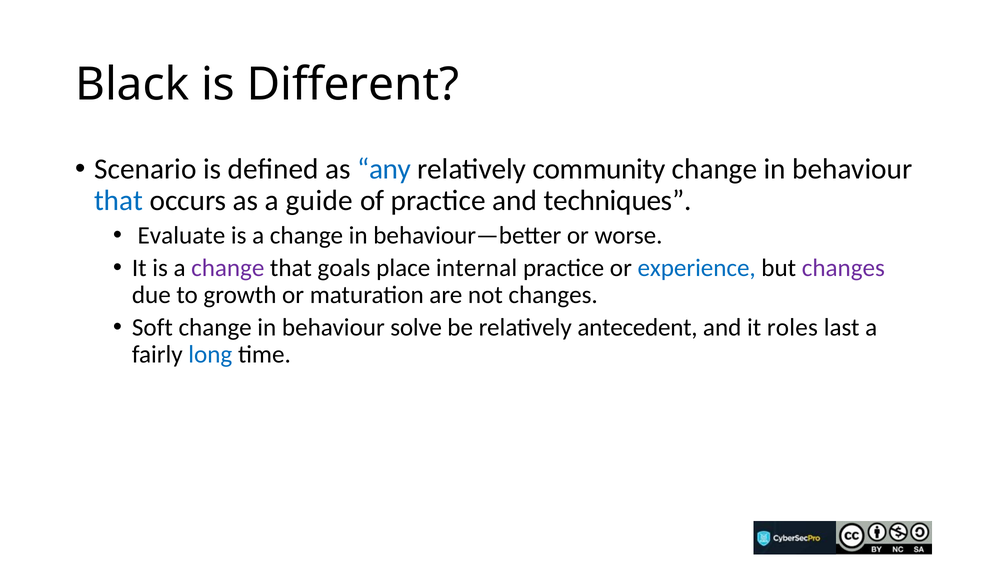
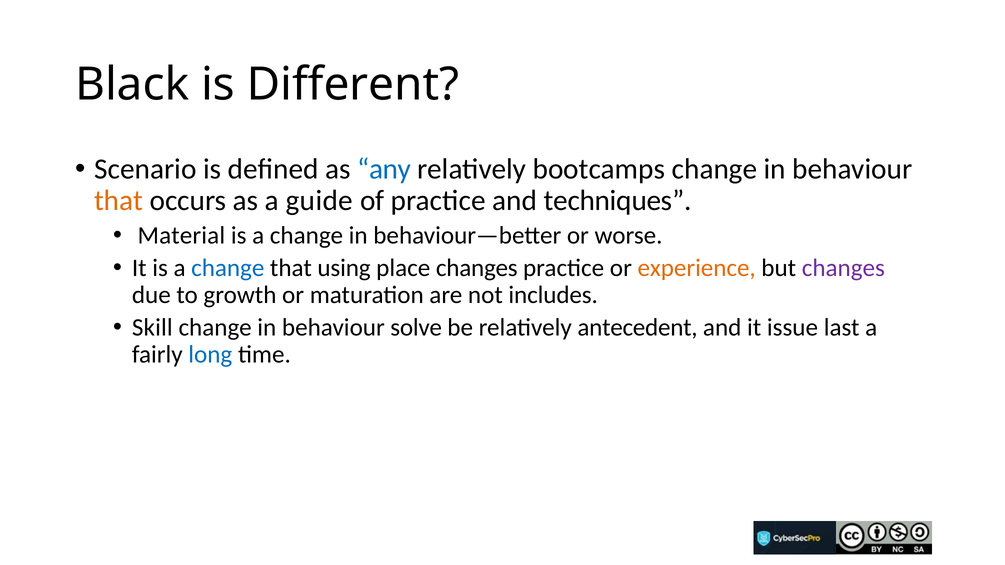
community: community -> bootcamps
that at (119, 201) colour: blue -> orange
Evaluate: Evaluate -> Material
change at (228, 268) colour: purple -> blue
goals: goals -> using
place internal: internal -> changes
experience colour: blue -> orange
not changes: changes -> includes
Soft: Soft -> Skill
roles: roles -> issue
